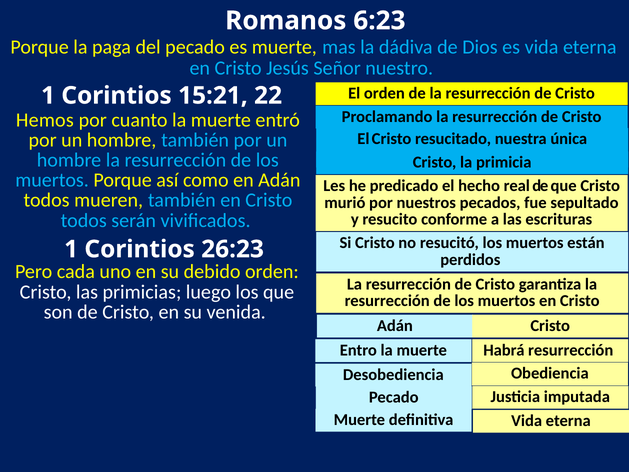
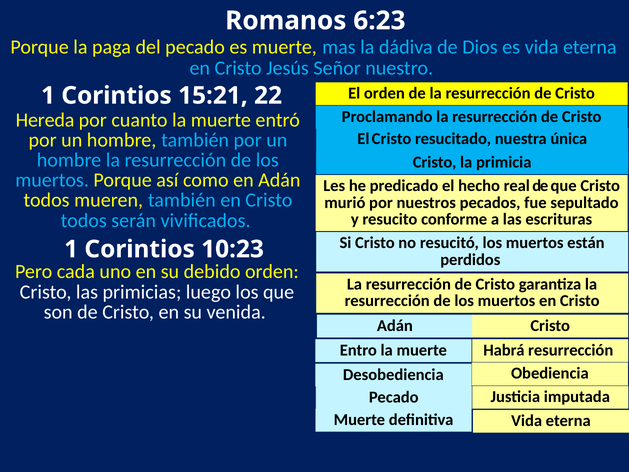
Hemos: Hemos -> Hereda
26:23: 26:23 -> 10:23
